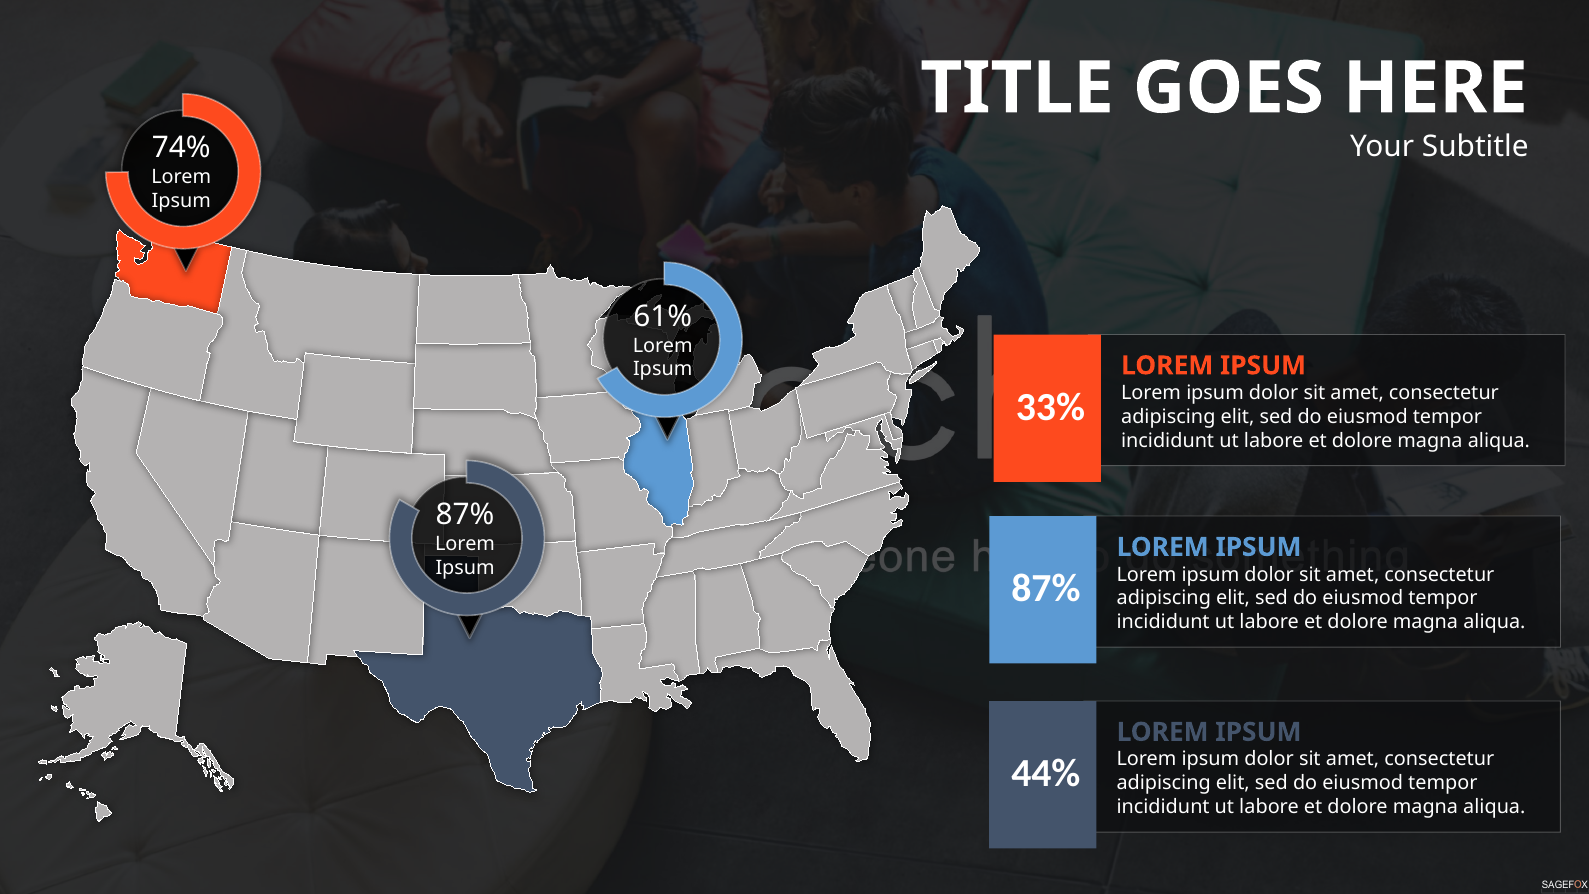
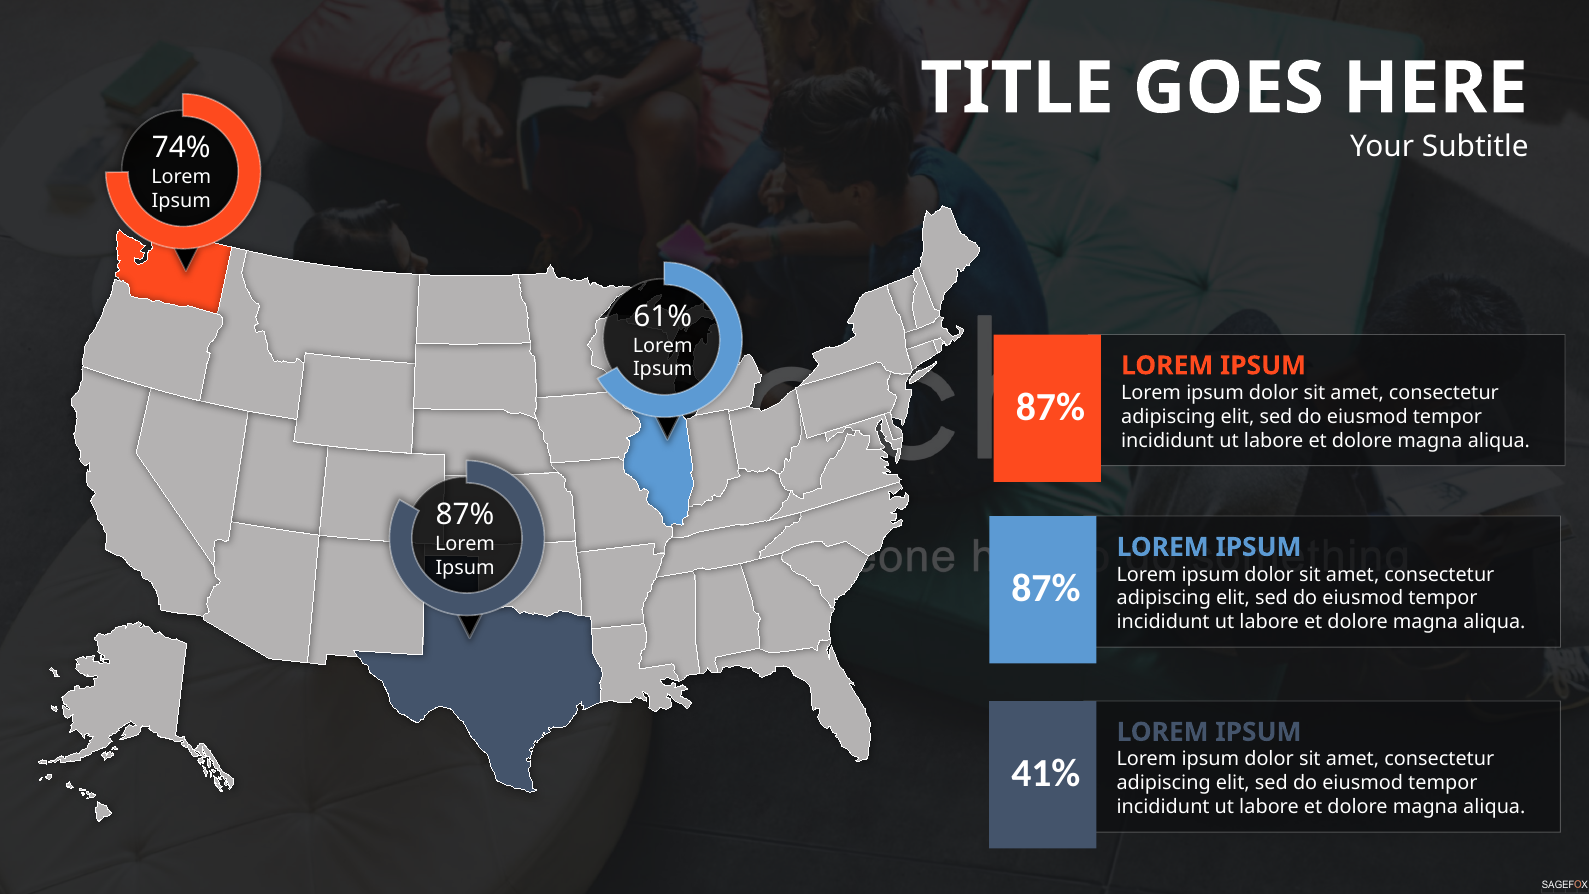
33% at (1050, 407): 33% -> 87%
44%: 44% -> 41%
